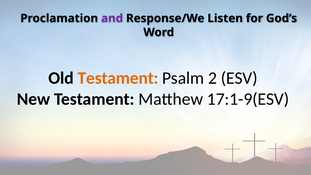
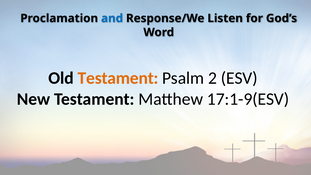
and colour: purple -> blue
